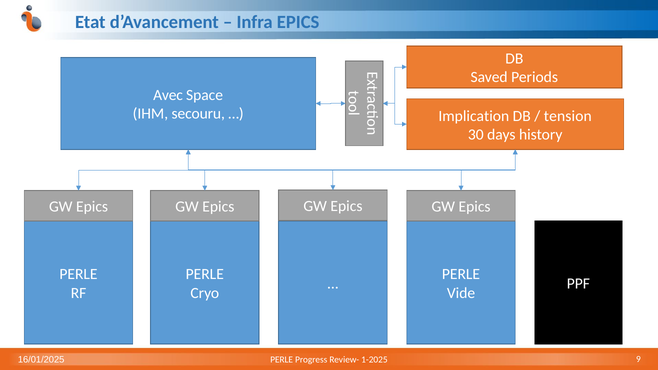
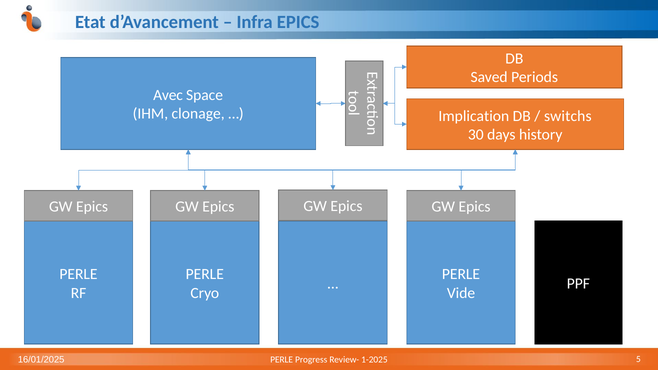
secouru: secouru -> clonage
tension: tension -> switchs
9: 9 -> 5
